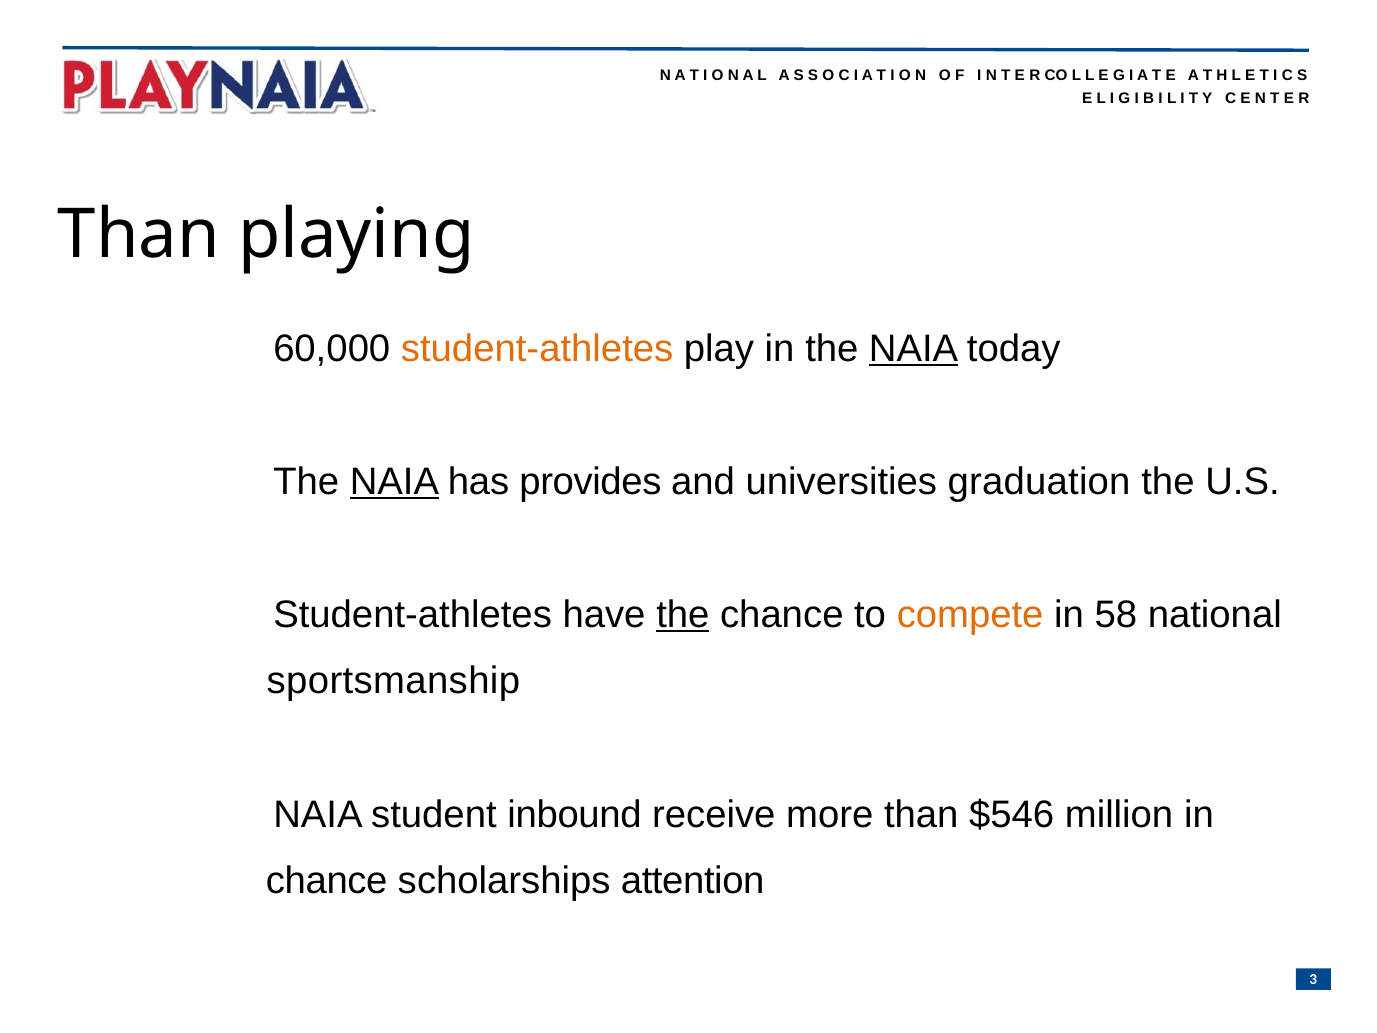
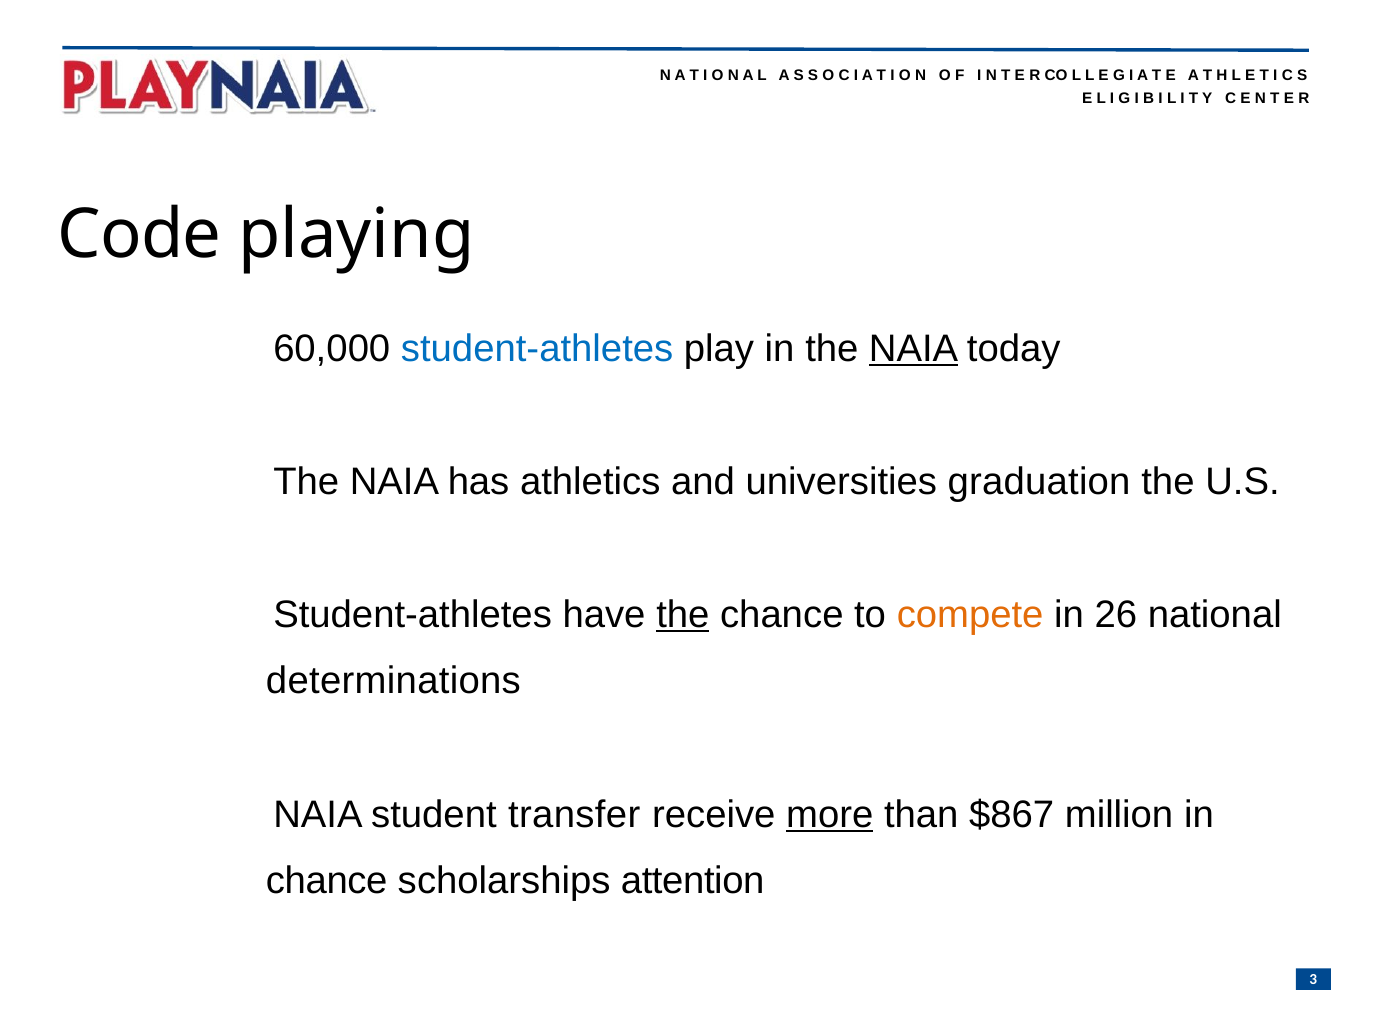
Than at (139, 235): Than -> Code
student-athletes colour: orange -> blue
NAIA at (394, 481) underline: present -> none
provides: provides -> athletics
58: 58 -> 26
sportsmanship: sportsmanship -> determinations
inbound: inbound -> transfer
more underline: none -> present
$546: $546 -> $867
